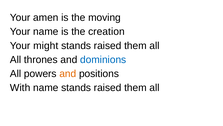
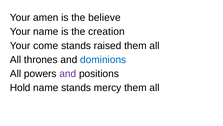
moving: moving -> believe
might: might -> come
and at (68, 73) colour: orange -> purple
With: With -> Hold
name stands raised: raised -> mercy
